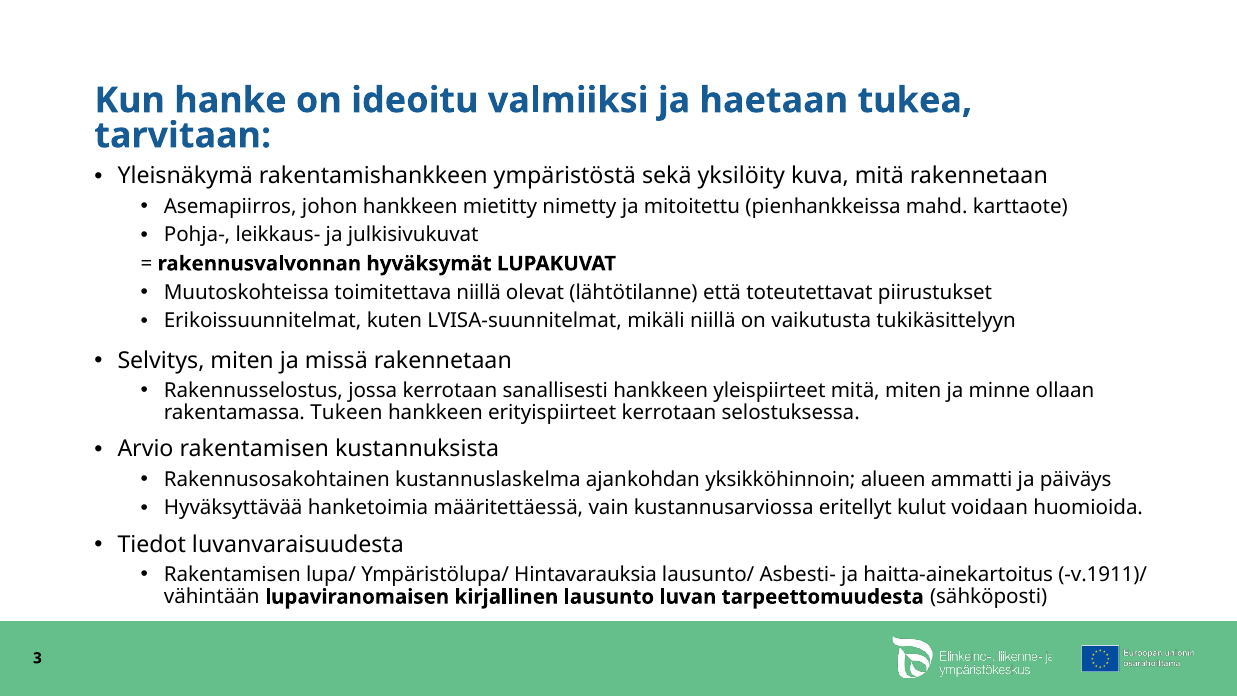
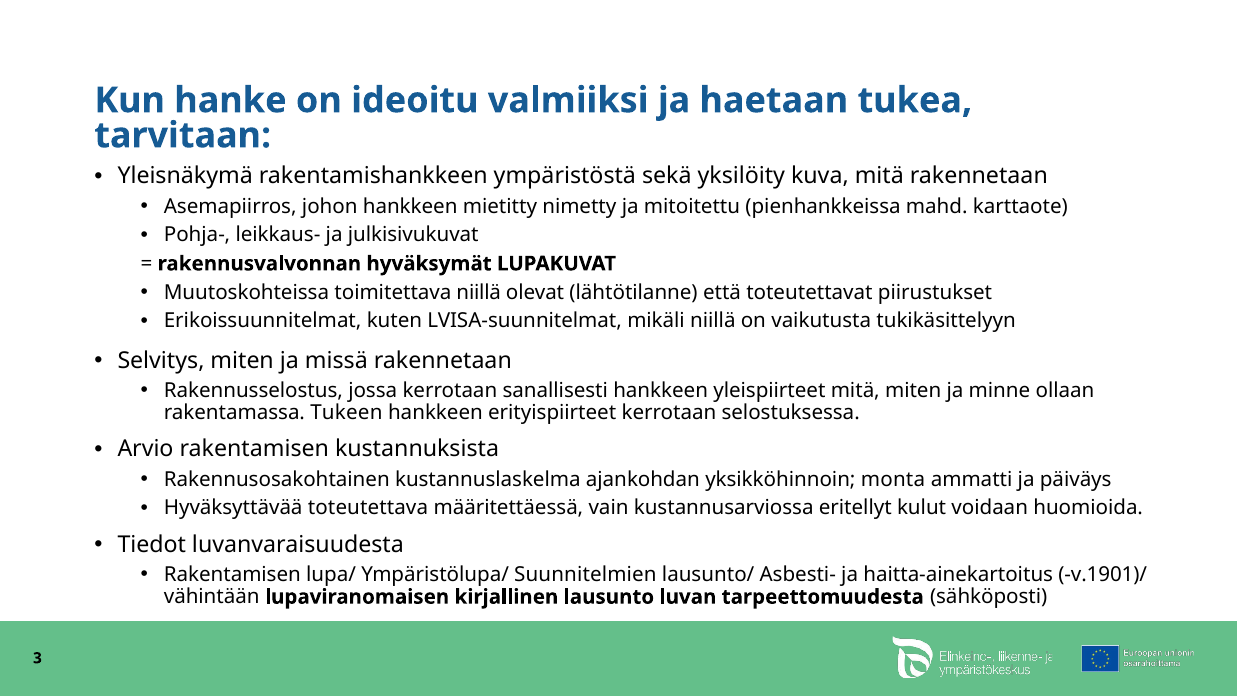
alueen: alueen -> monta
hanketoimia: hanketoimia -> toteutettava
Hintavarauksia: Hintavarauksia -> Suunnitelmien
v.1911)/: v.1911)/ -> v.1901)/
